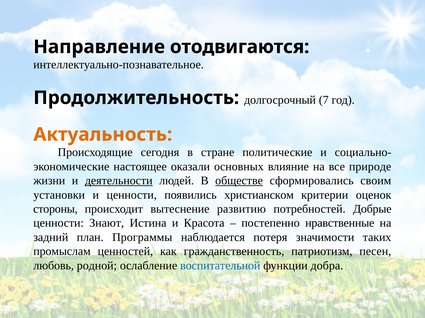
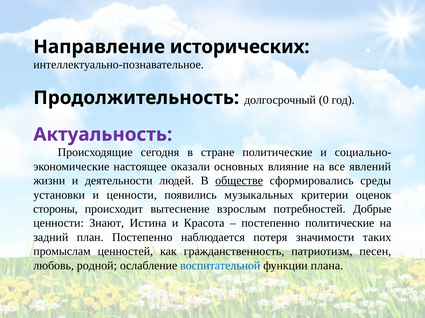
отодвигаются: отодвигаются -> исторических
7: 7 -> 0
Актуальность colour: orange -> purple
природе: природе -> явлений
деятельности underline: present -> none
своим: своим -> среды
христианском: христианском -> музыкальных
развитию: развитию -> взрослым
постепенно нравственные: нравственные -> политические
план Программы: Программы -> Постепенно
добра: добра -> плана
